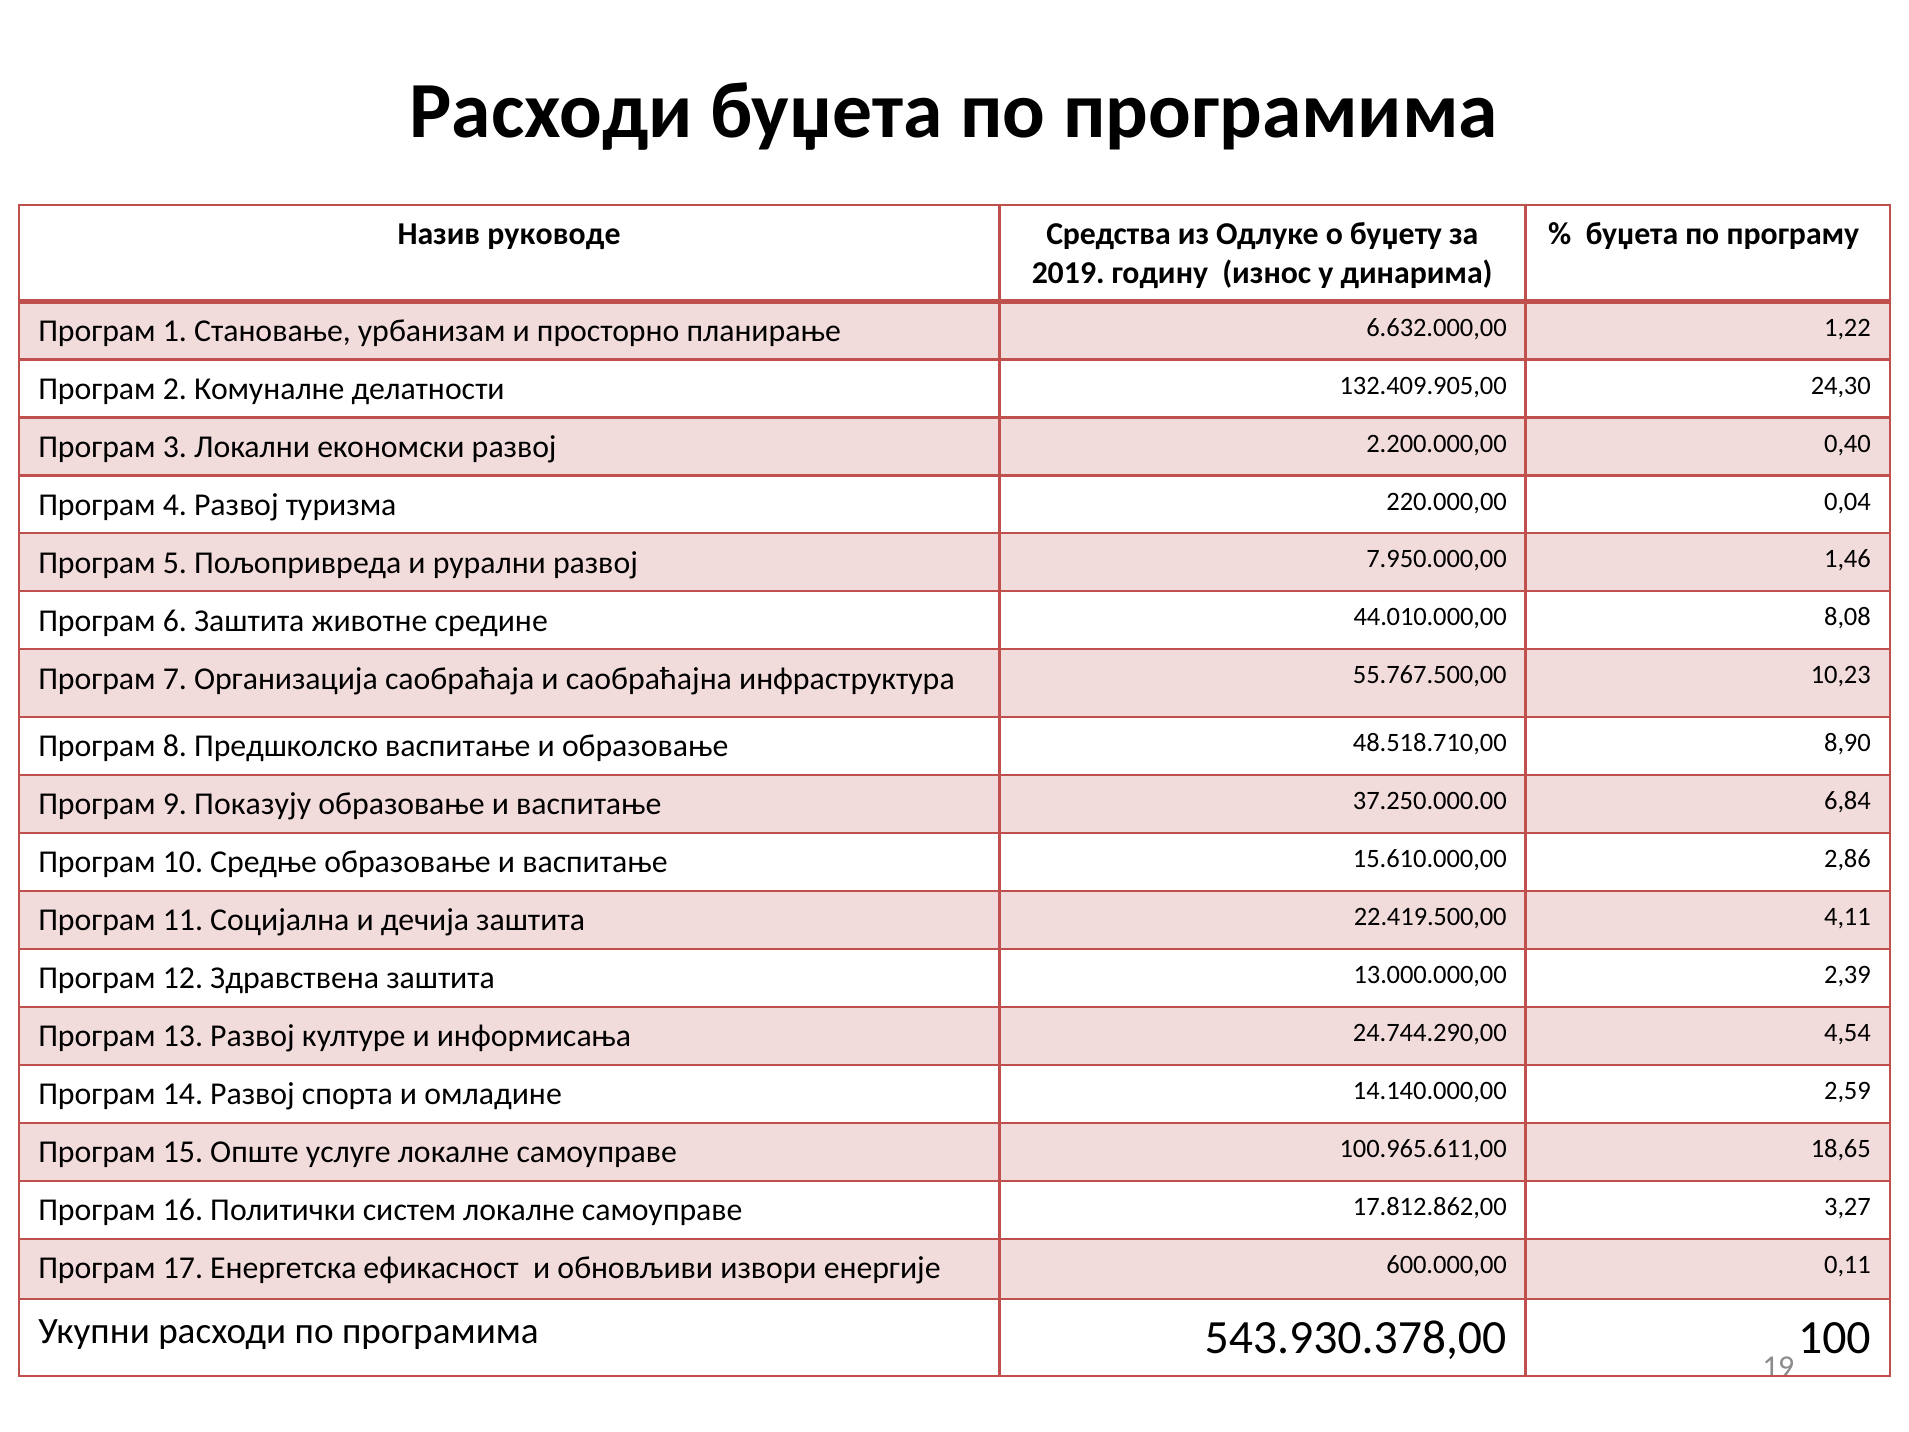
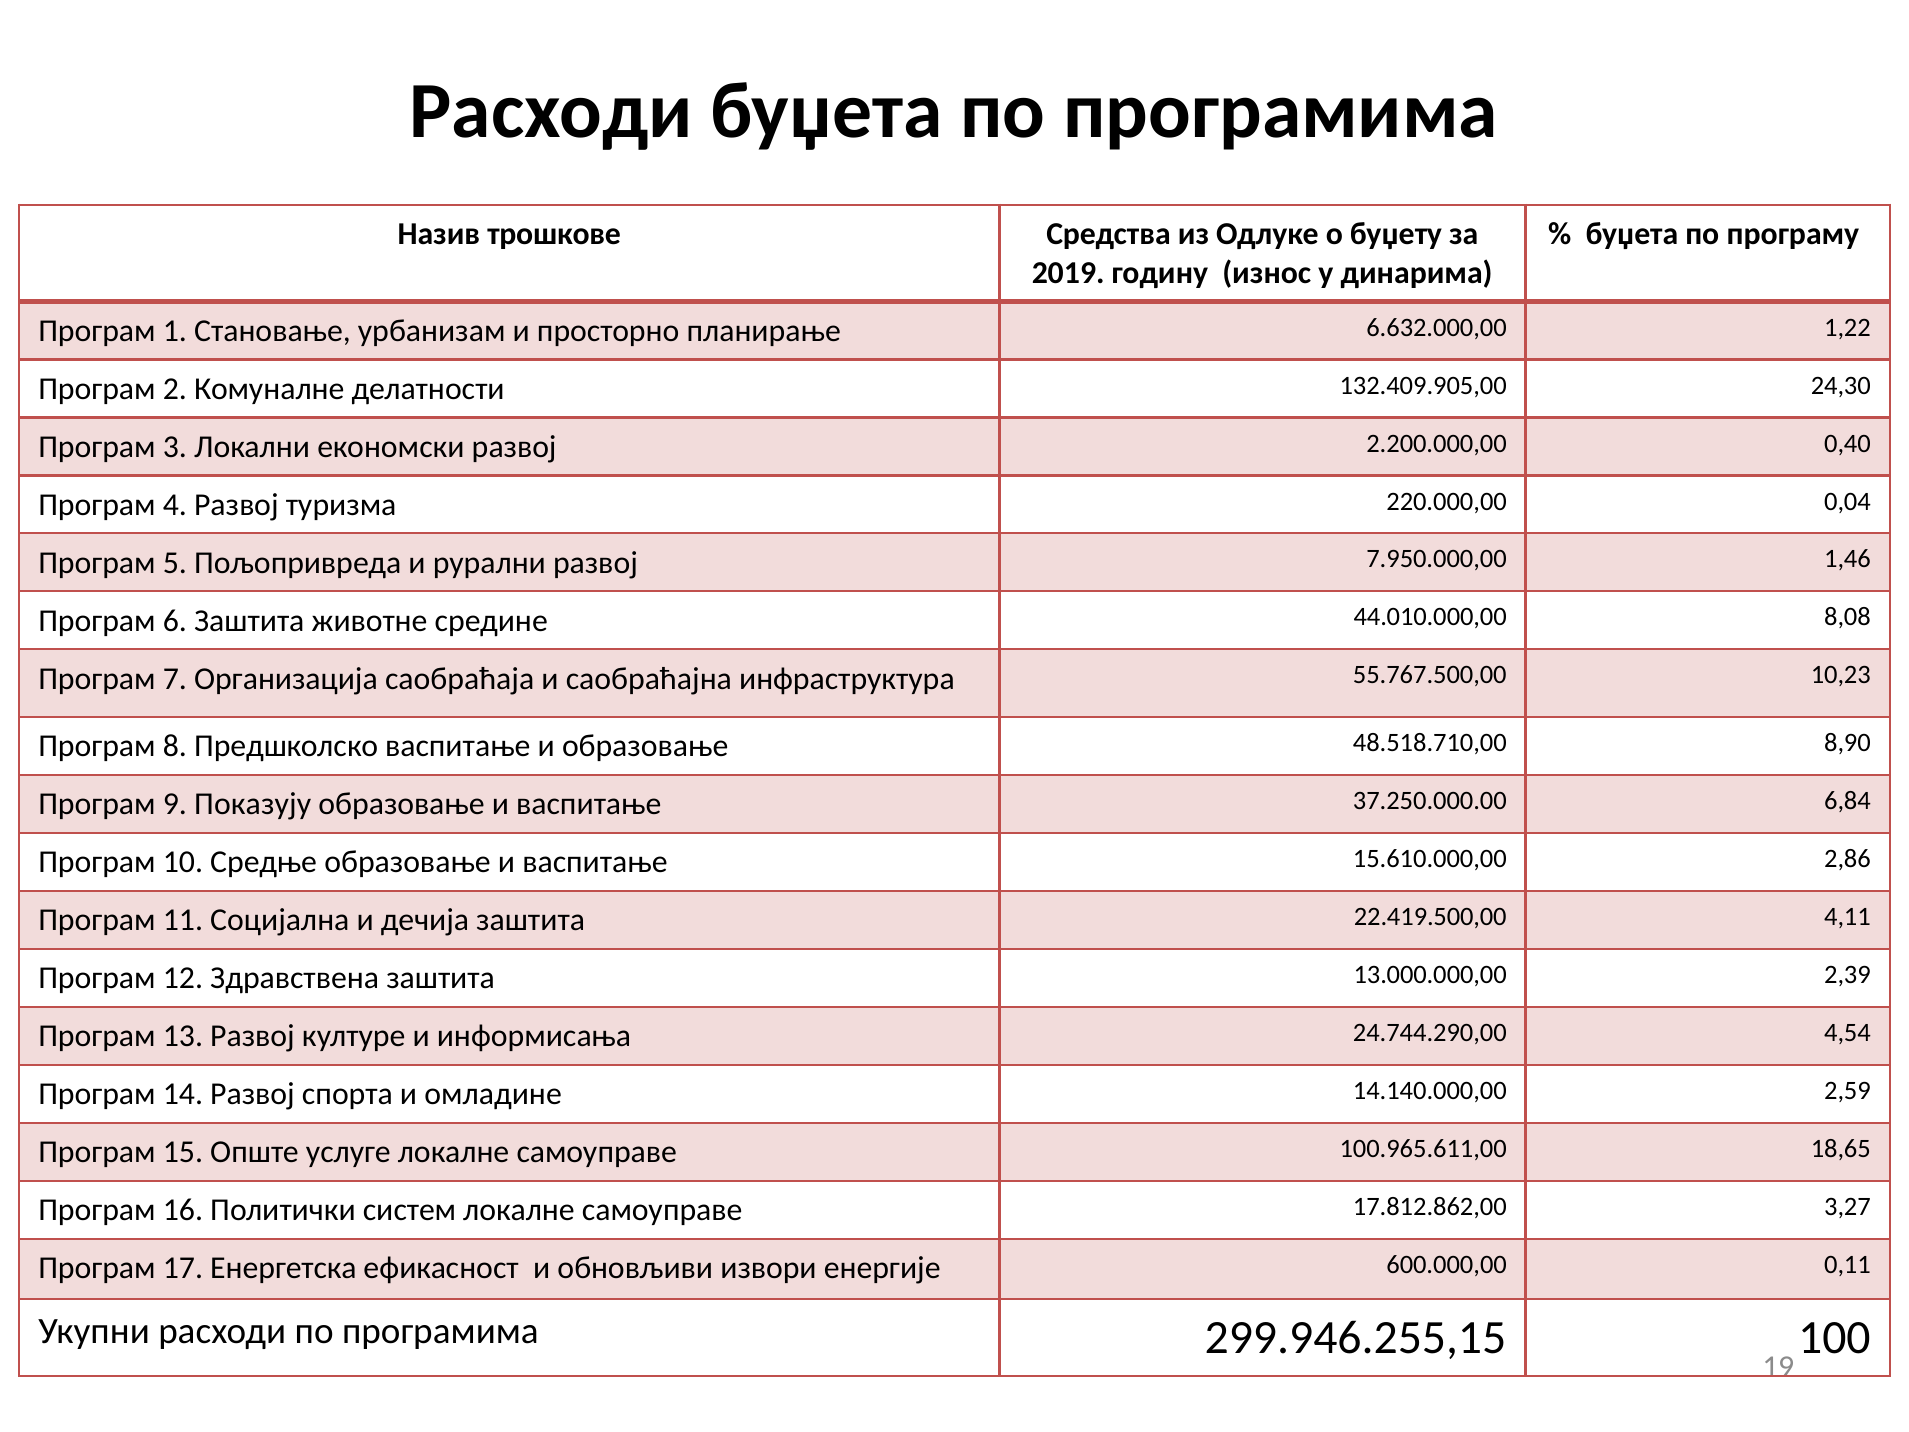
руководе: руководе -> трошкове
543.930.378,00: 543.930.378,00 -> 299.946.255,15
